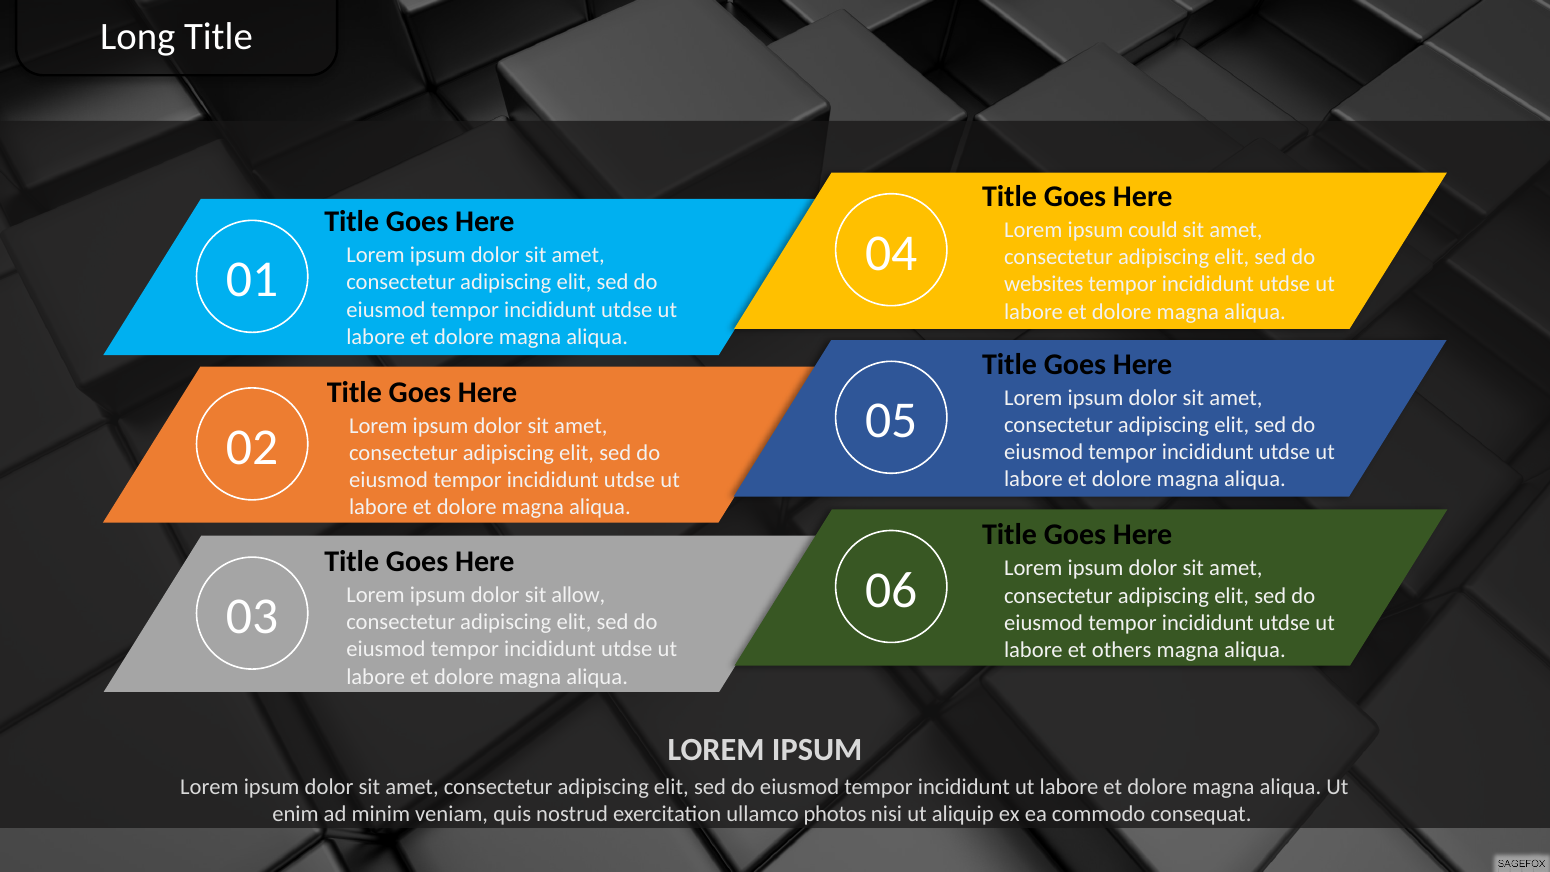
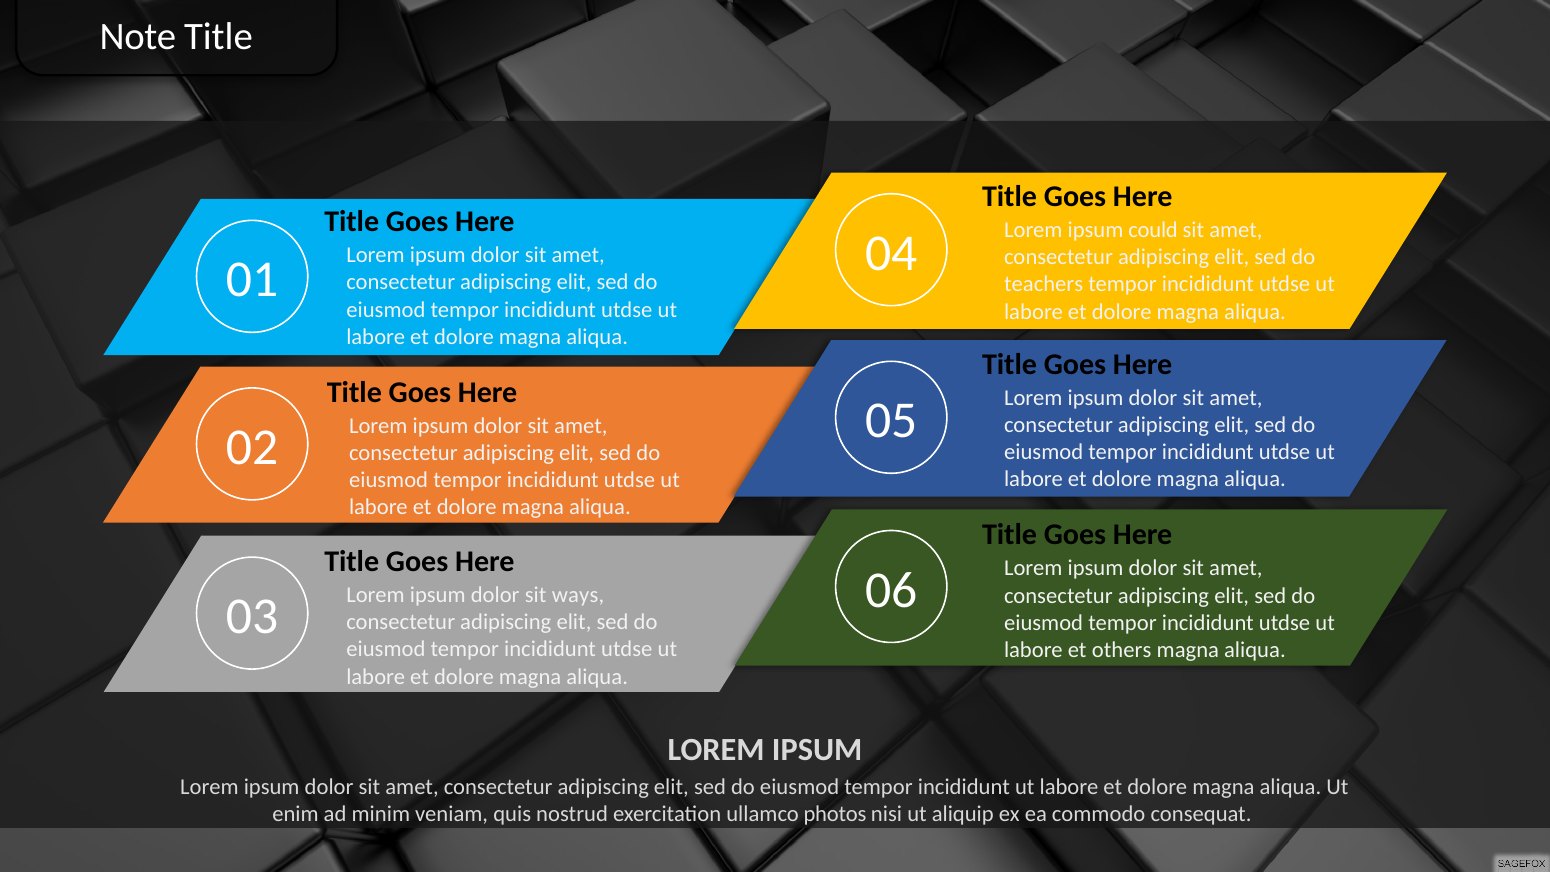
Long: Long -> Note
websites: websites -> teachers
allow: allow -> ways
